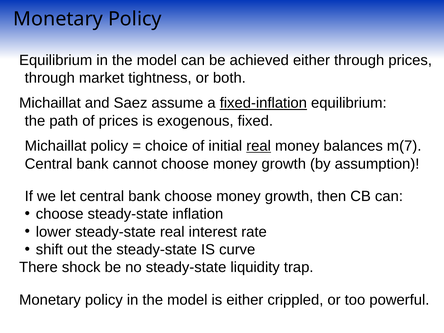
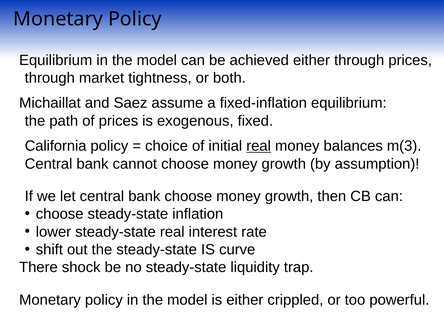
fixed-inflation underline: present -> none
Michaillat at (56, 146): Michaillat -> California
m(7: m(7 -> m(3
